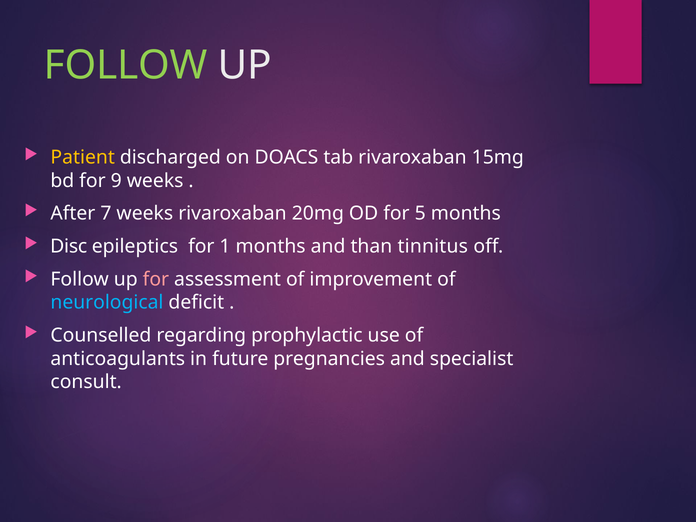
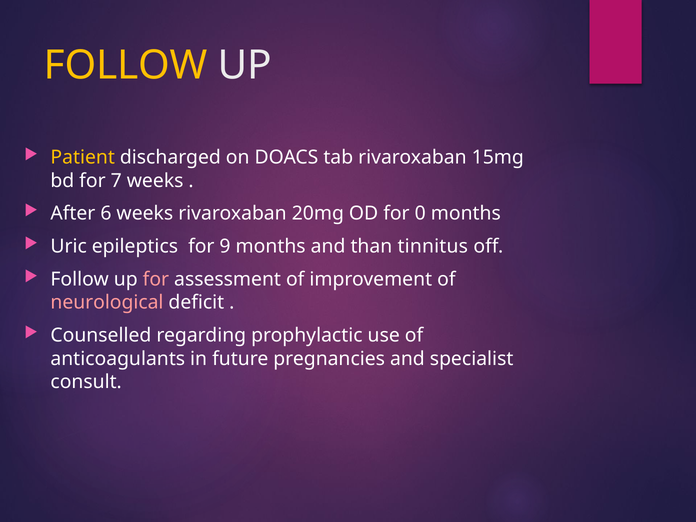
FOLLOW at (126, 65) colour: light green -> yellow
9: 9 -> 7
7: 7 -> 6
5: 5 -> 0
Disc: Disc -> Uric
1: 1 -> 9
neurological colour: light blue -> pink
